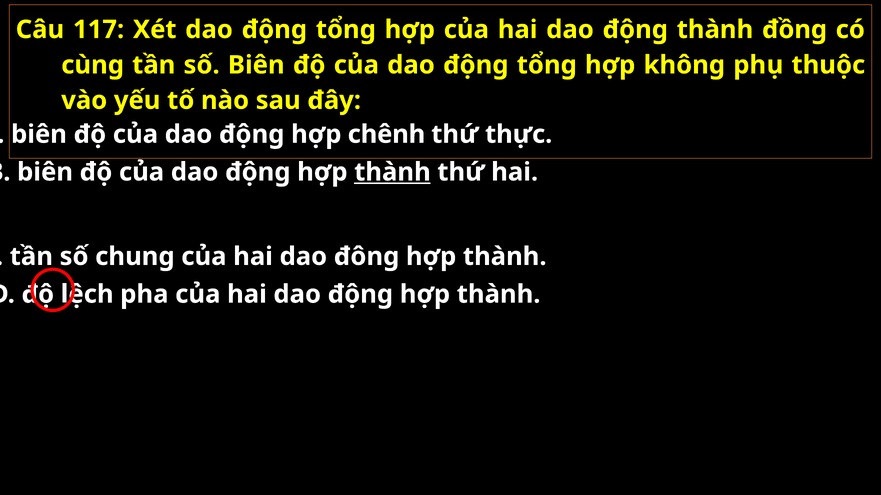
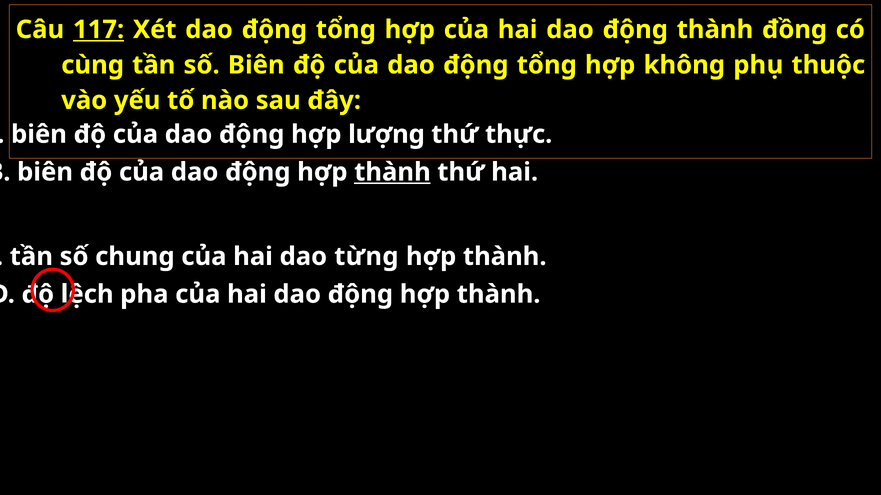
117 underline: none -> present
chênh: chênh -> lượng
đông: đông -> từng
